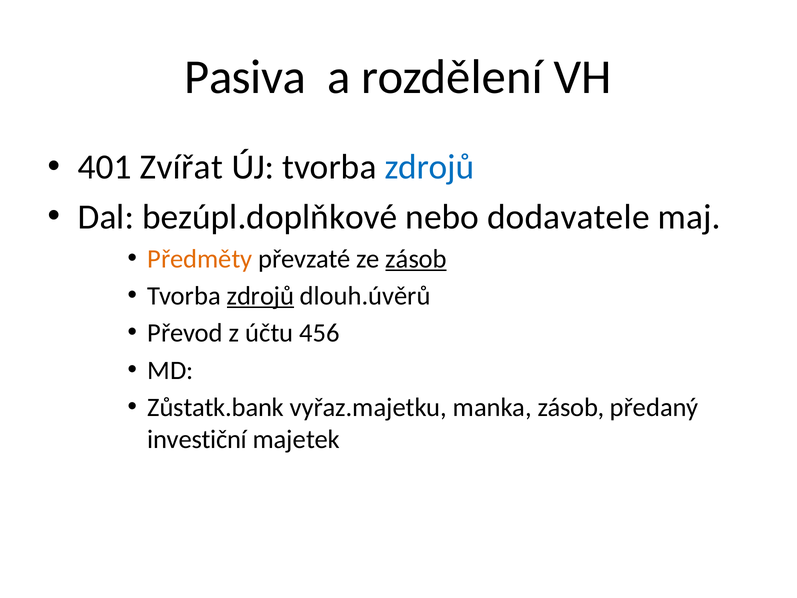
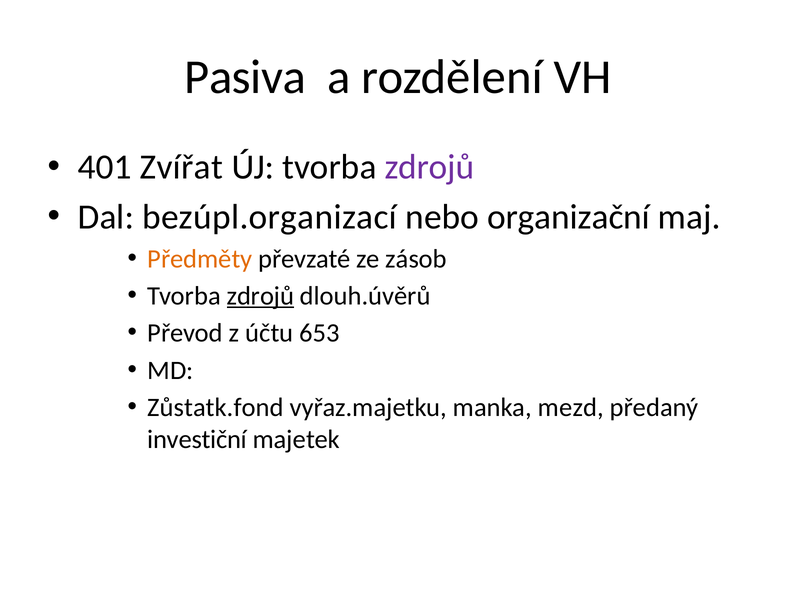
zdrojů at (429, 167) colour: blue -> purple
bezúpl.doplňkové: bezúpl.doplňkové -> bezúpl.organizací
dodavatele: dodavatele -> organizační
zásob at (416, 259) underline: present -> none
456: 456 -> 653
Zůstatk.bank: Zůstatk.bank -> Zůstatk.fond
manka zásob: zásob -> mezd
